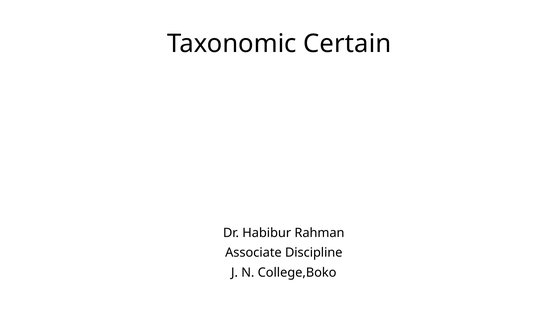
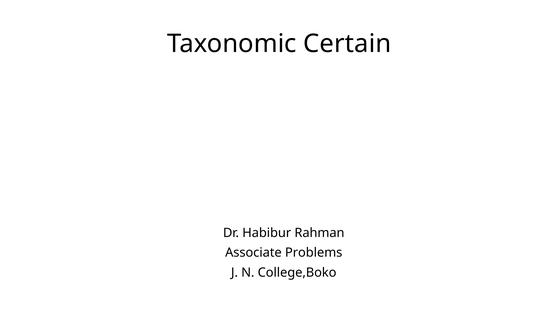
Discipline: Discipline -> Problems
